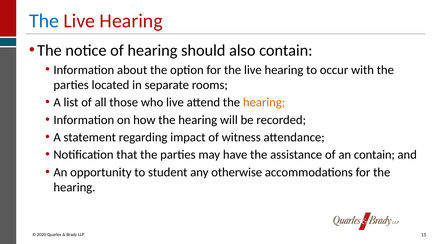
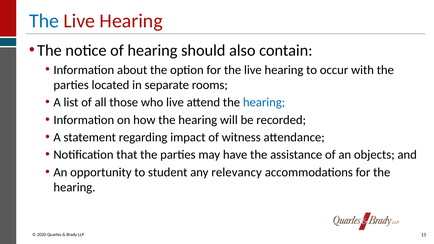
hearing at (264, 103) colour: orange -> blue
an contain: contain -> objects
otherwise: otherwise -> relevancy
